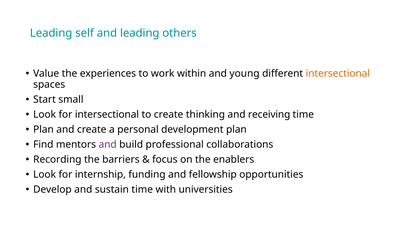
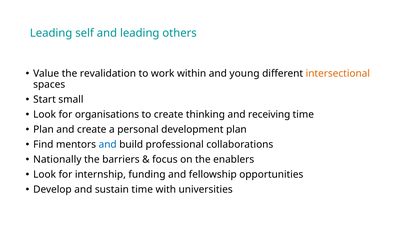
experiences: experiences -> revalidation
for intersectional: intersectional -> organisations
and at (108, 145) colour: purple -> blue
Recording: Recording -> Nationally
